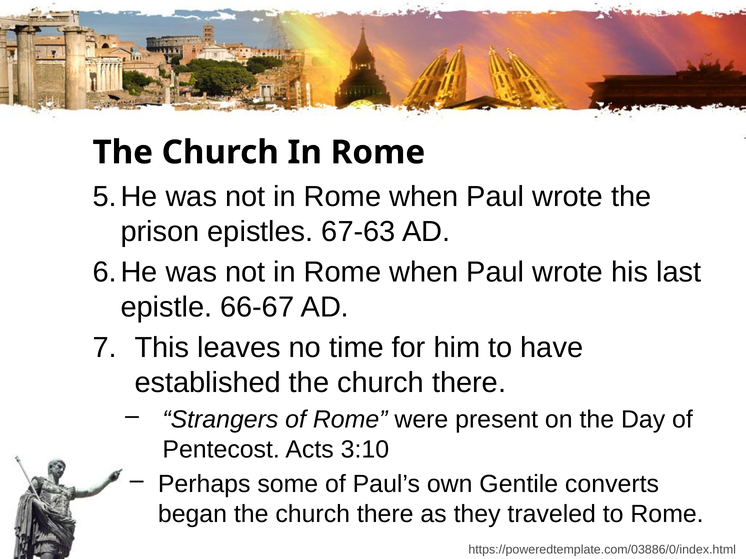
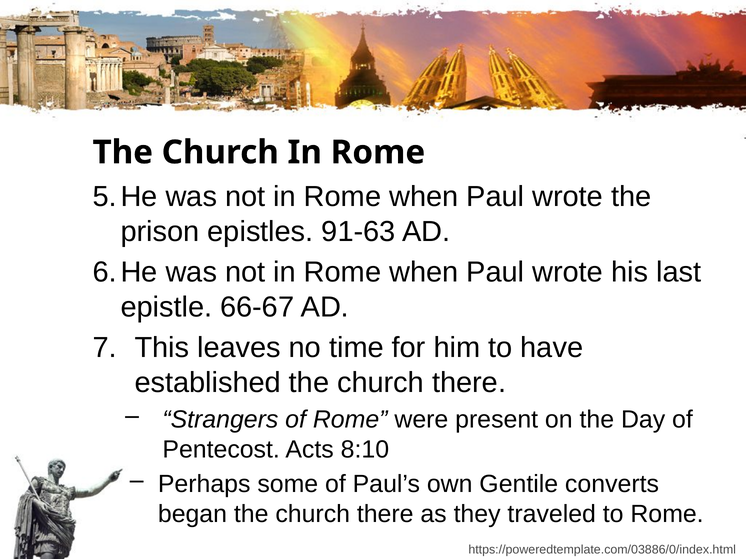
67-63: 67-63 -> 91-63
3:10: 3:10 -> 8:10
